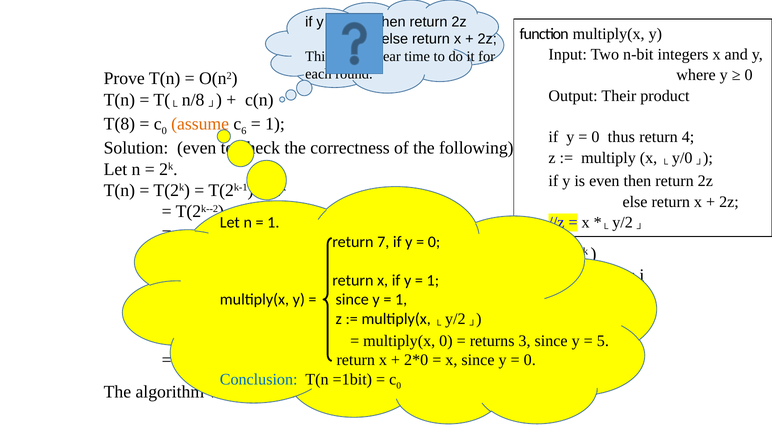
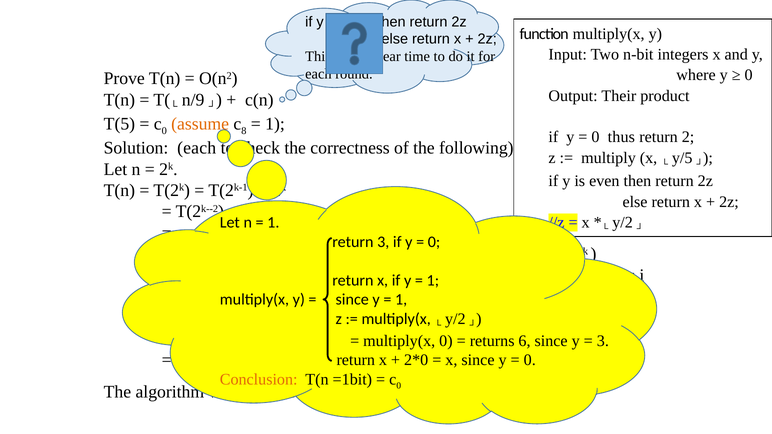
n/8: n/8 -> n/9
T(8: T(8 -> T(5
6: 6 -> 8
4: 4 -> 2
Solution even: even -> each
y/0: y/0 -> y/5
return 7: 7 -> 3
3: 3 -> 6
5 at (603, 341): 5 -> 3
Conclusion colour: blue -> orange
